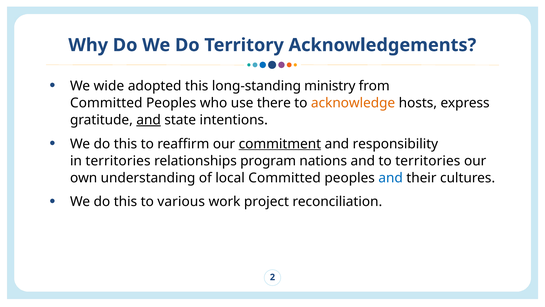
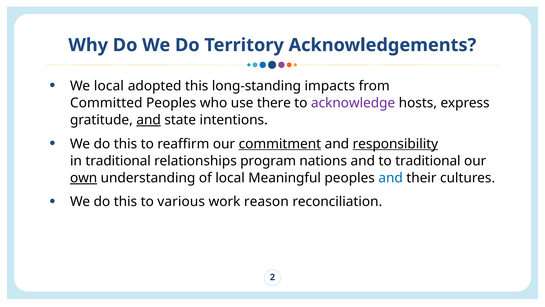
We wide: wide -> local
ministry: ministry -> impacts
acknowledge colour: orange -> purple
responsibility underline: none -> present
in territories: territories -> traditional
to territories: territories -> traditional
own underline: none -> present
local Committed: Committed -> Meaningful
project: project -> reason
